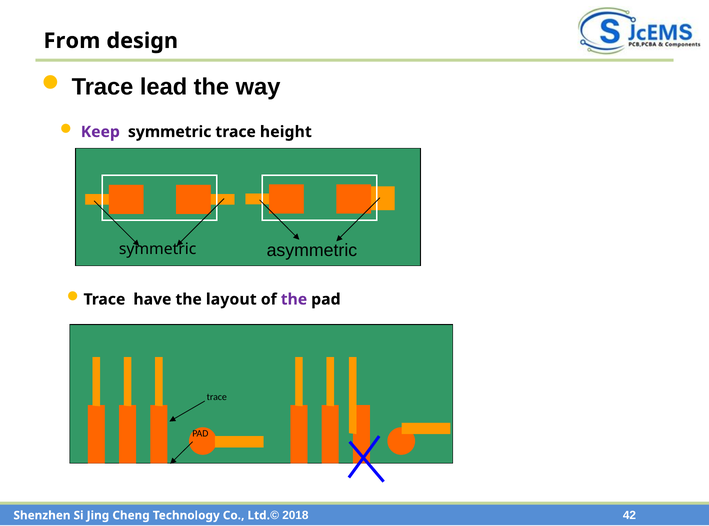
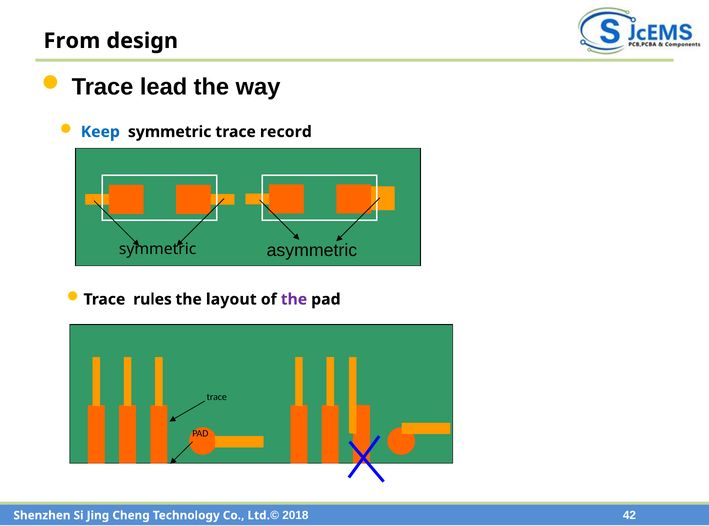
Keep colour: purple -> blue
height: height -> record
have: have -> rules
